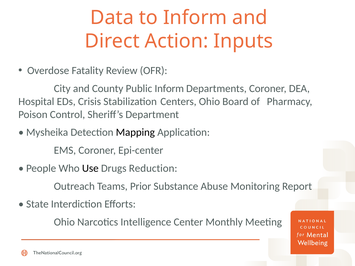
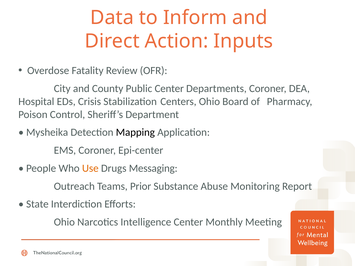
Public Inform: Inform -> Center
Use colour: black -> orange
Reduction: Reduction -> Messaging
